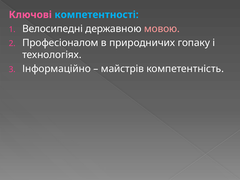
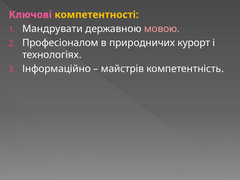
компетентності colour: light blue -> yellow
Велосипедні: Велосипедні -> Мандрувати
гопаку: гопаку -> курорт
